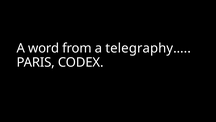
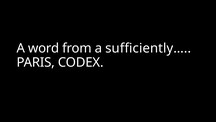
telegraphy…: telegraphy… -> sufficiently…
